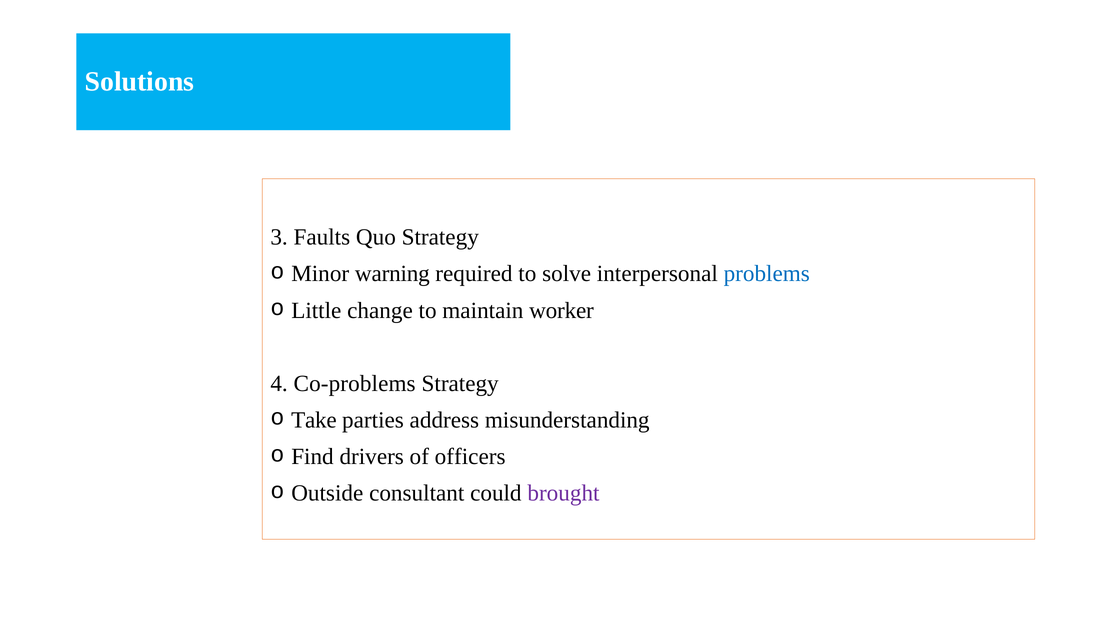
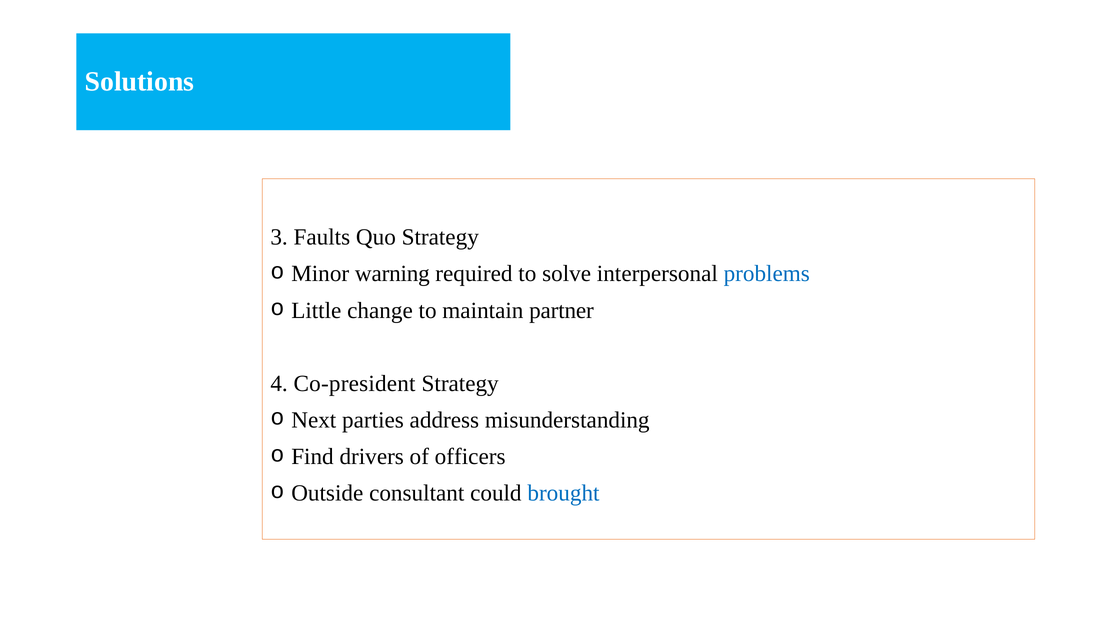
worker: worker -> partner
Co-problems: Co-problems -> Co-president
Take: Take -> Next
brought colour: purple -> blue
